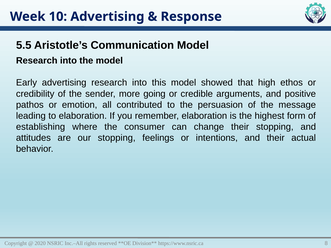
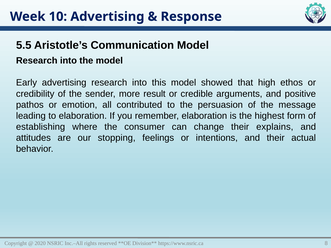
going: going -> result
their stopping: stopping -> explains
